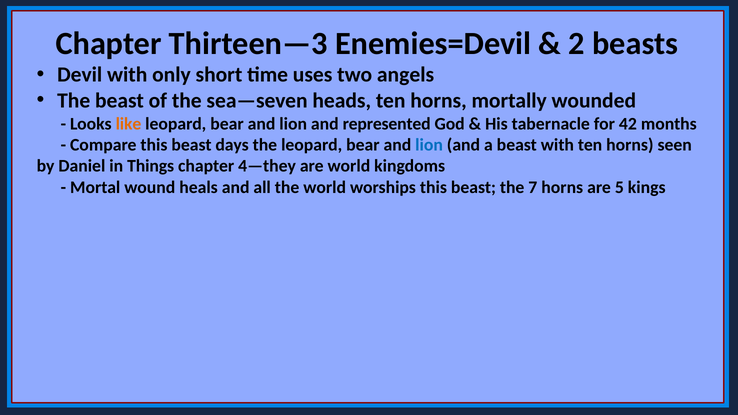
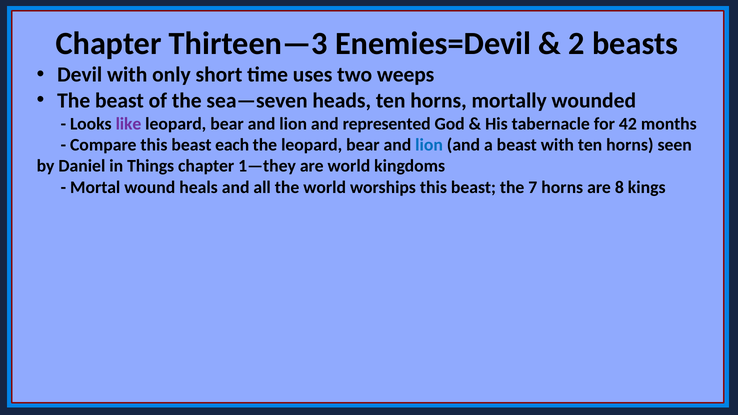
angels: angels -> weeps
like colour: orange -> purple
days: days -> each
4—they: 4—they -> 1—they
5: 5 -> 8
